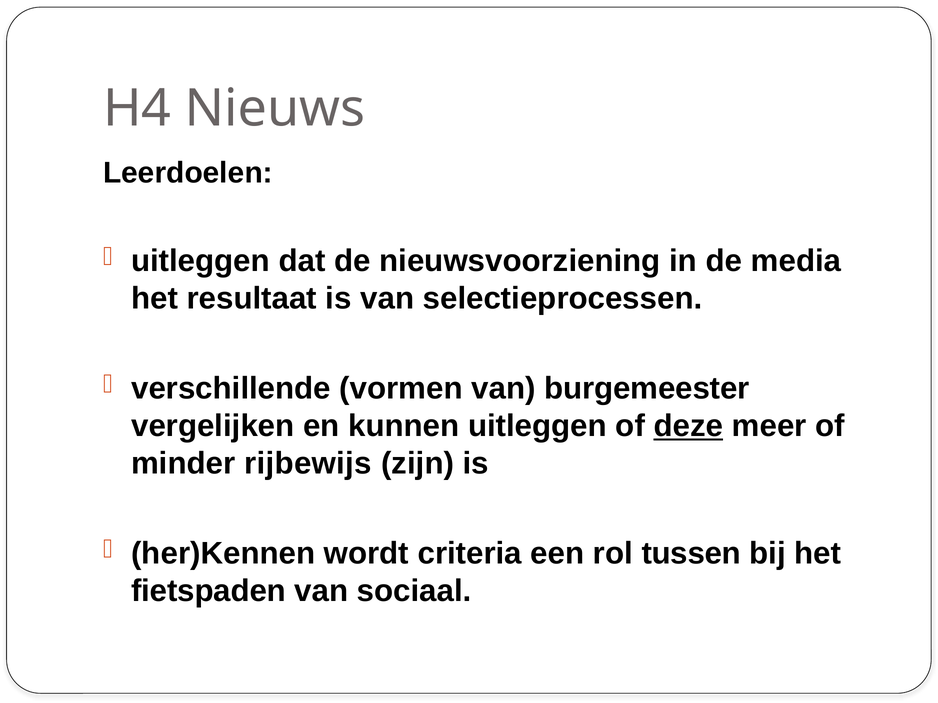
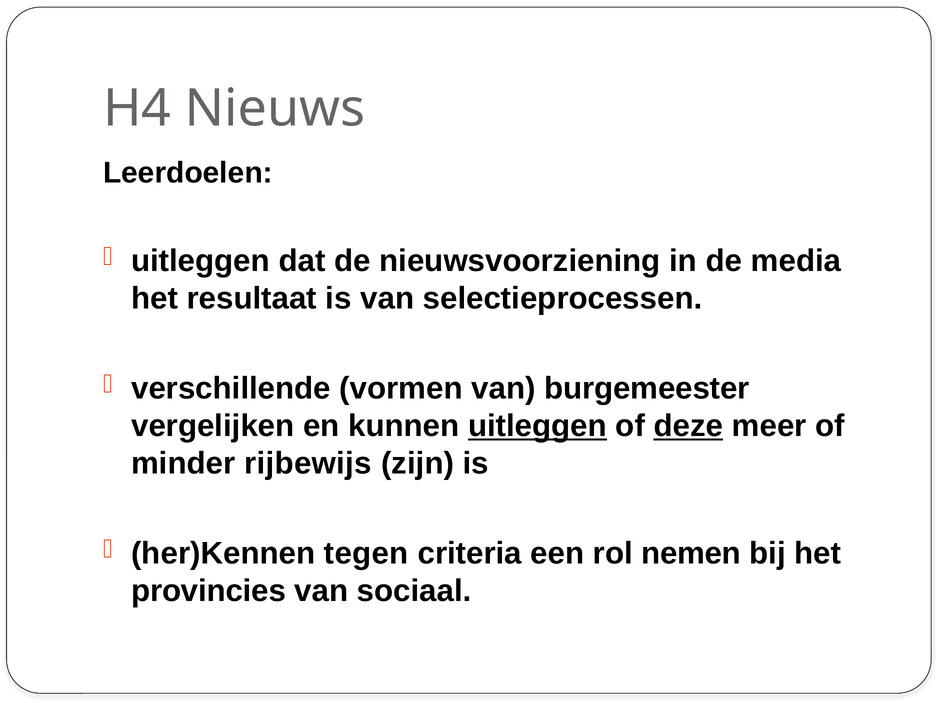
uitleggen at (537, 426) underline: none -> present
wordt: wordt -> tegen
tussen: tussen -> nemen
fietspaden: fietspaden -> provincies
